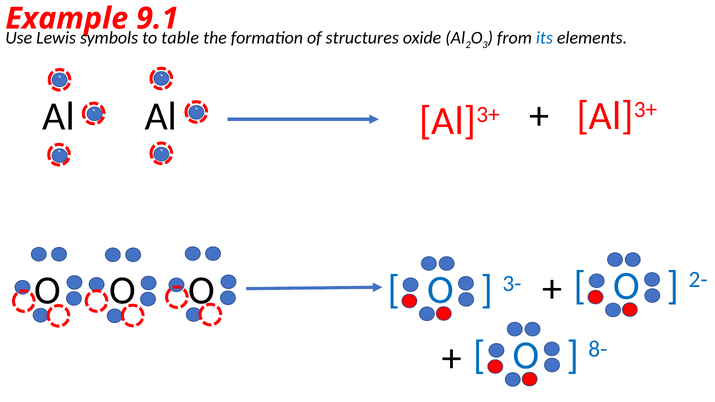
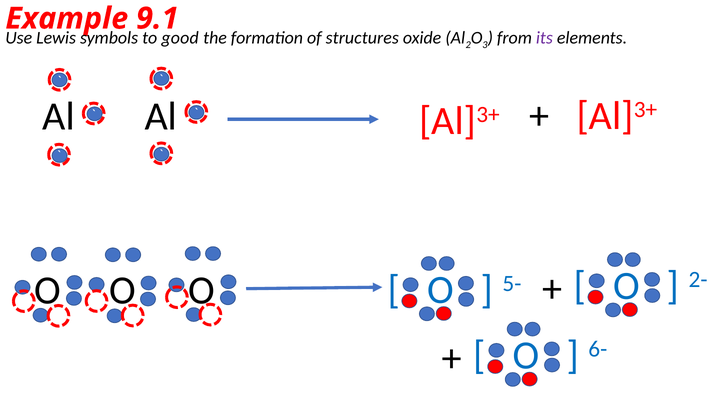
table: table -> good
its colour: blue -> purple
3-: 3- -> 5-
8-: 8- -> 6-
